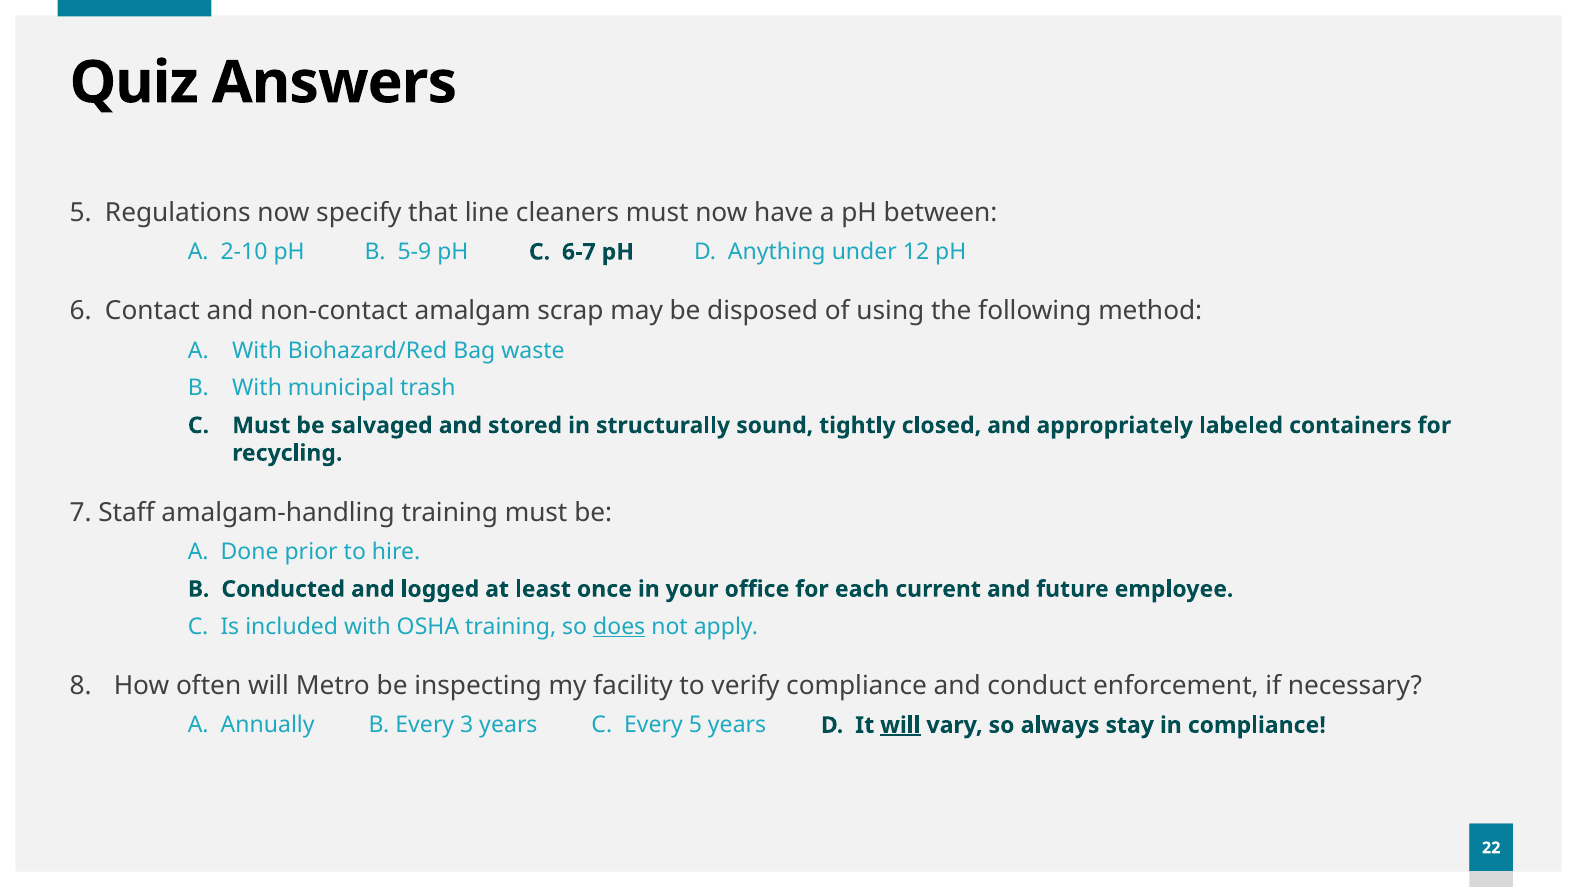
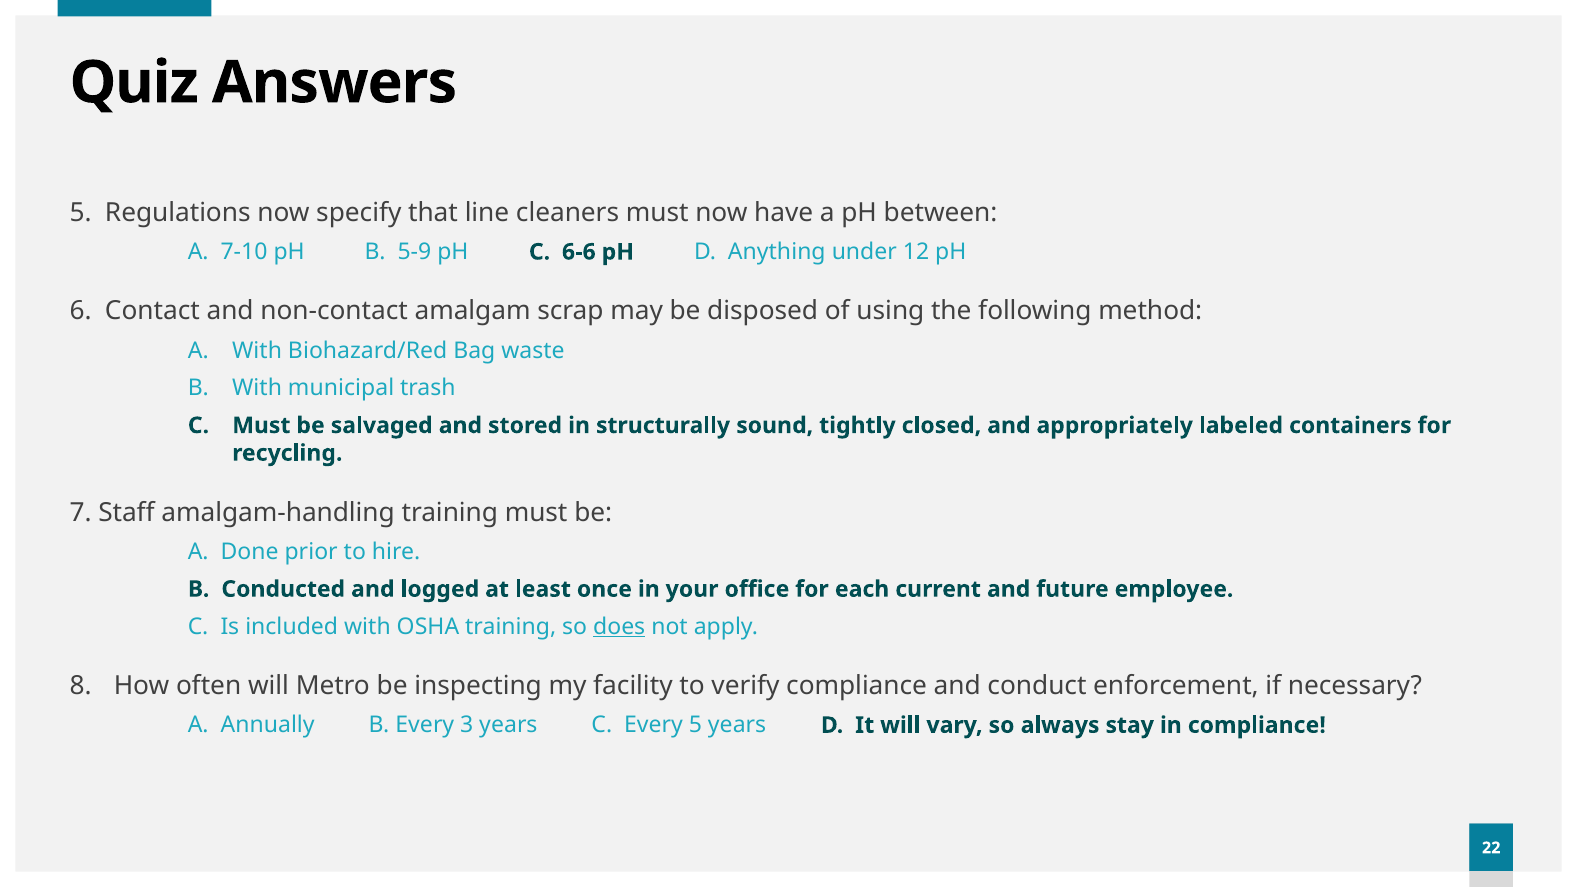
2-10: 2-10 -> 7-10
6-7: 6-7 -> 6-6
will at (900, 725) underline: present -> none
